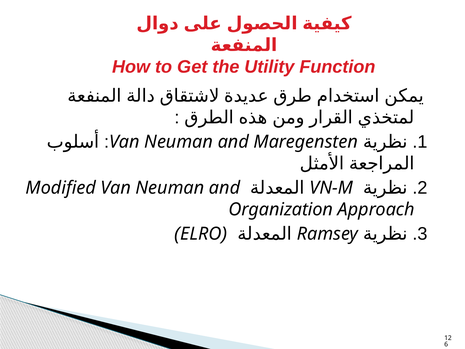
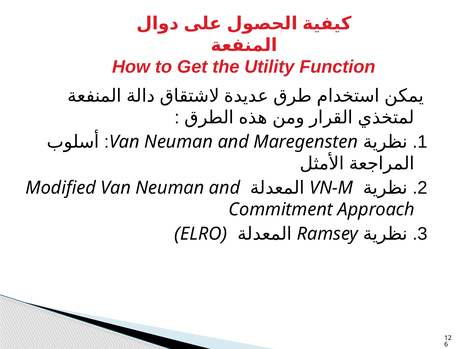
Organization: Organization -> Commitment
